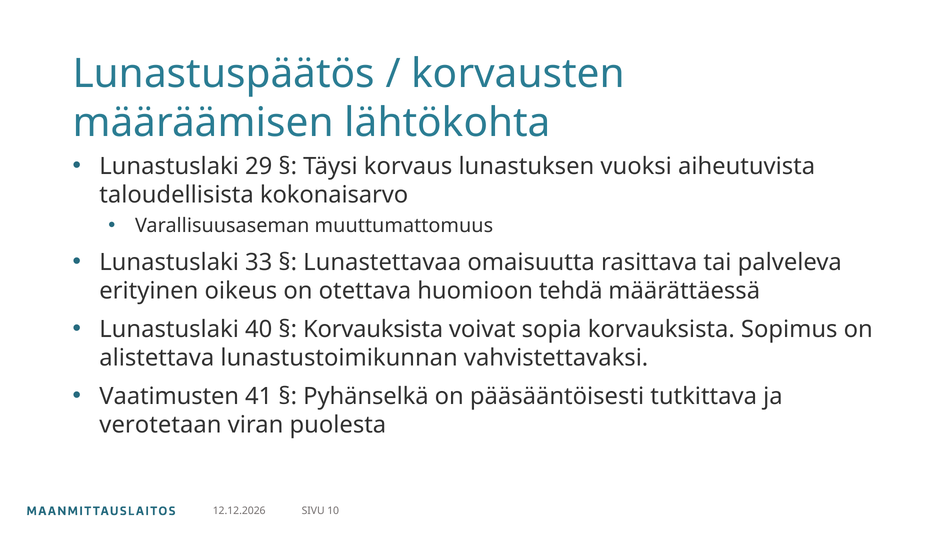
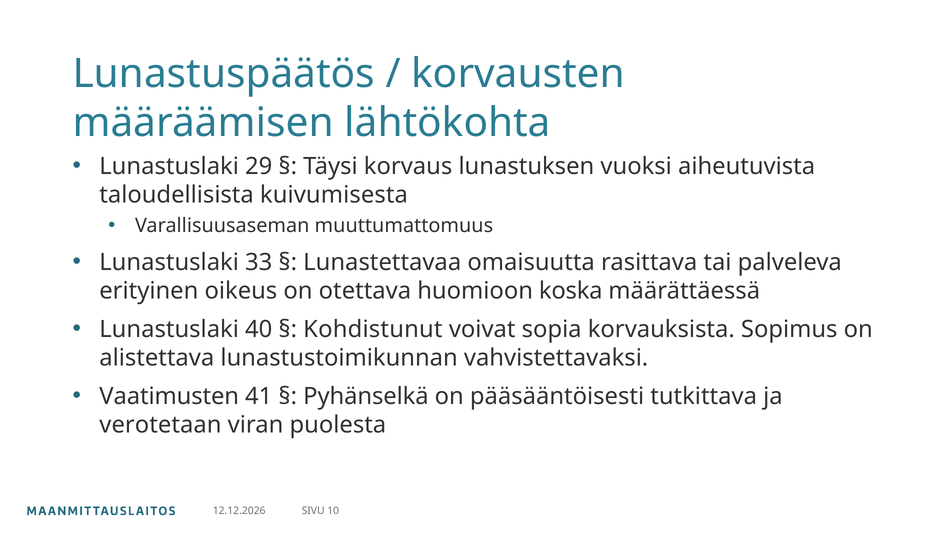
kokonaisarvo: kokonaisarvo -> kuivumisesta
tehdä: tehdä -> koska
Korvauksista at (373, 329): Korvauksista -> Kohdistunut
